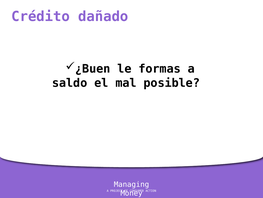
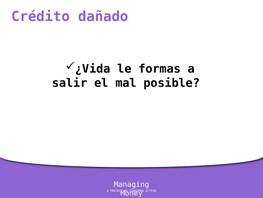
¿Buen: ¿Buen -> ¿Vida
saldo: saldo -> salir
